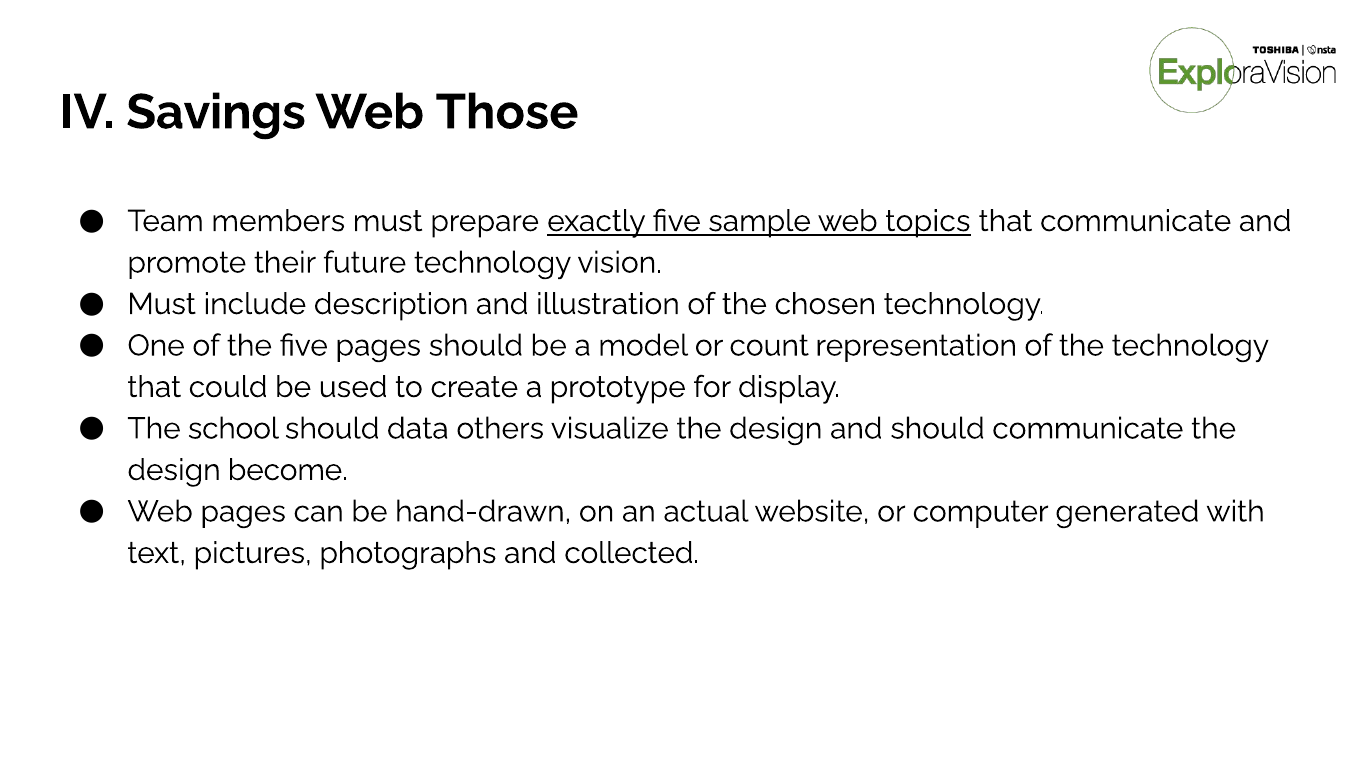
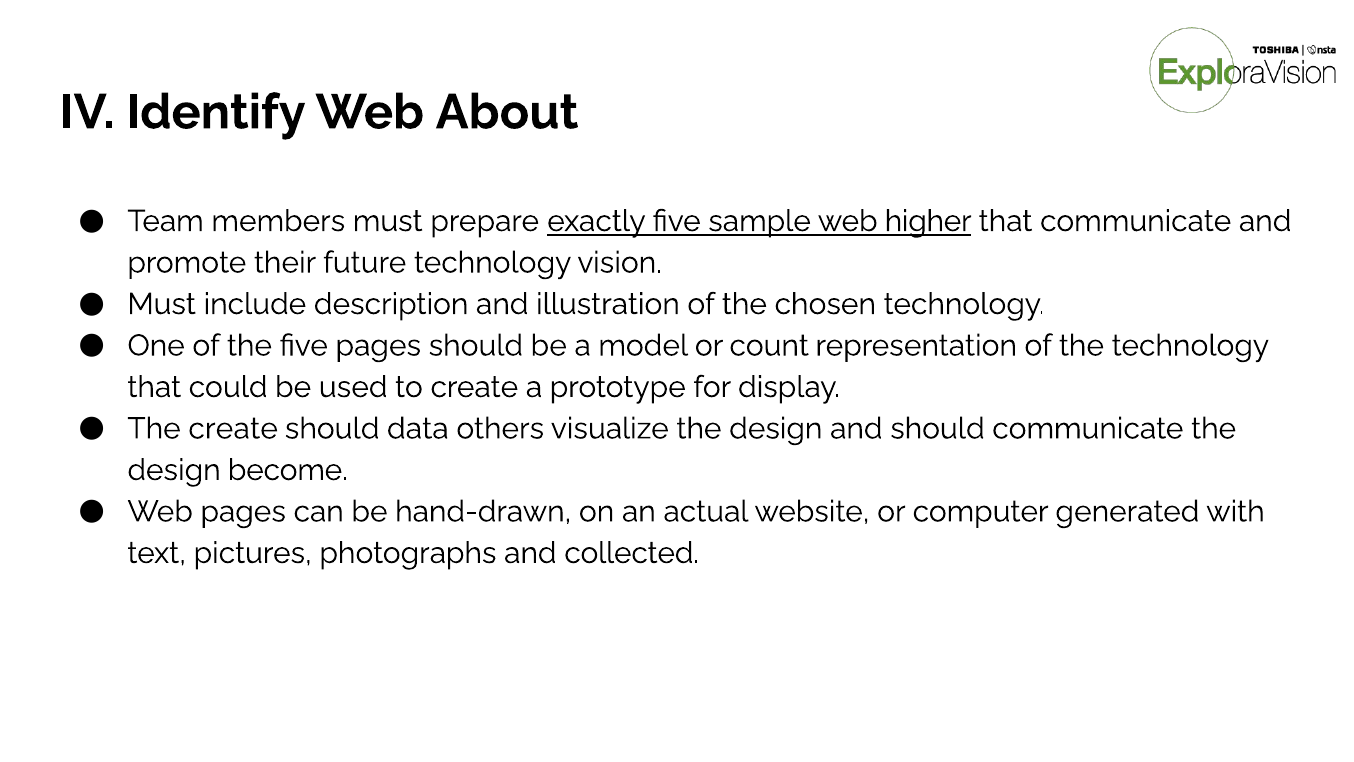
Savings: Savings -> Identify
Those: Those -> About
topics: topics -> higher
The school: school -> create
